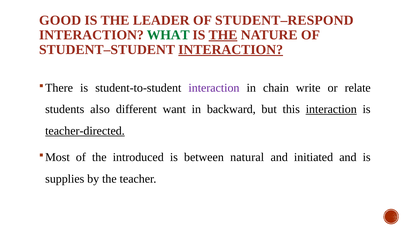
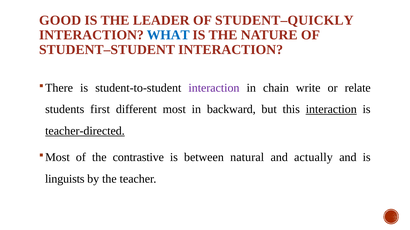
STUDENT–RESPOND: STUDENT–RESPOND -> STUDENT–QUICKLY
WHAT colour: green -> blue
THE at (223, 35) underline: present -> none
INTERACTION at (231, 50) underline: present -> none
also: also -> first
want: want -> most
introduced: introduced -> contrastive
initiated: initiated -> actually
supplies: supplies -> linguists
